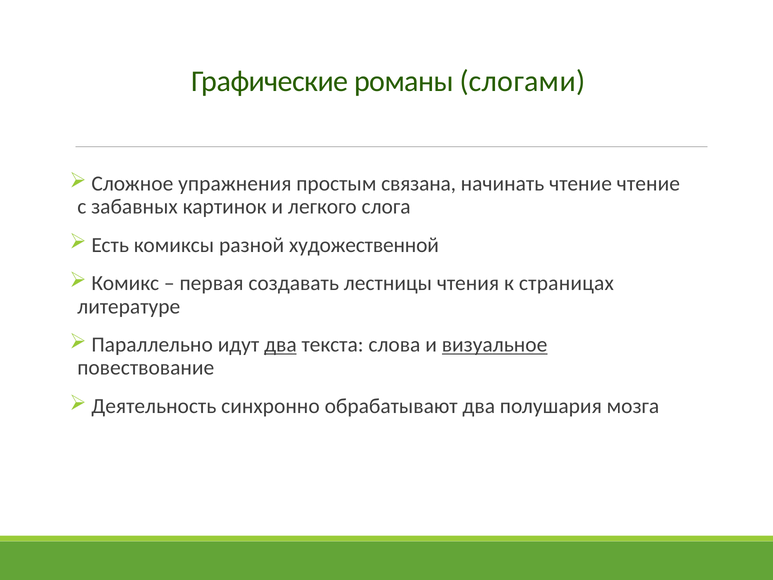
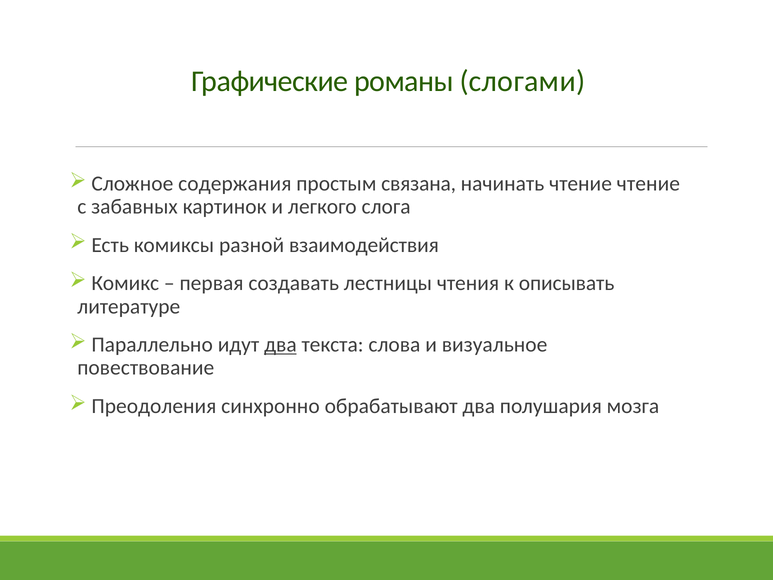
упражнения: упражнения -> содержания
художественной: художественной -> взаимодействия
страницах: страницах -> описывать
визуальное underline: present -> none
Деятельность: Деятельность -> Преодоления
